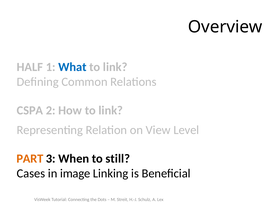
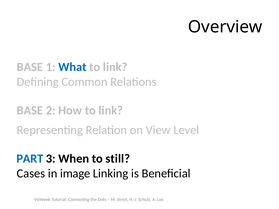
HALF at (30, 67): HALF -> BASE
CSPA at (30, 111): CSPA -> BASE
PART colour: orange -> blue
